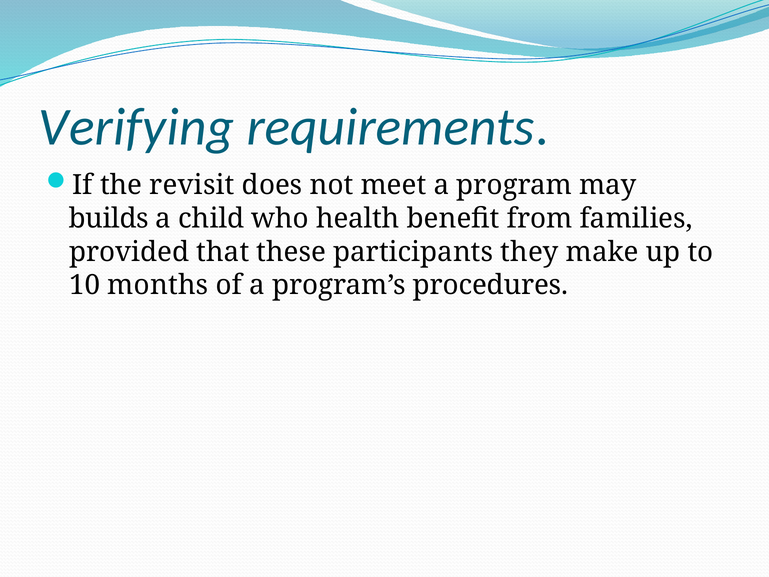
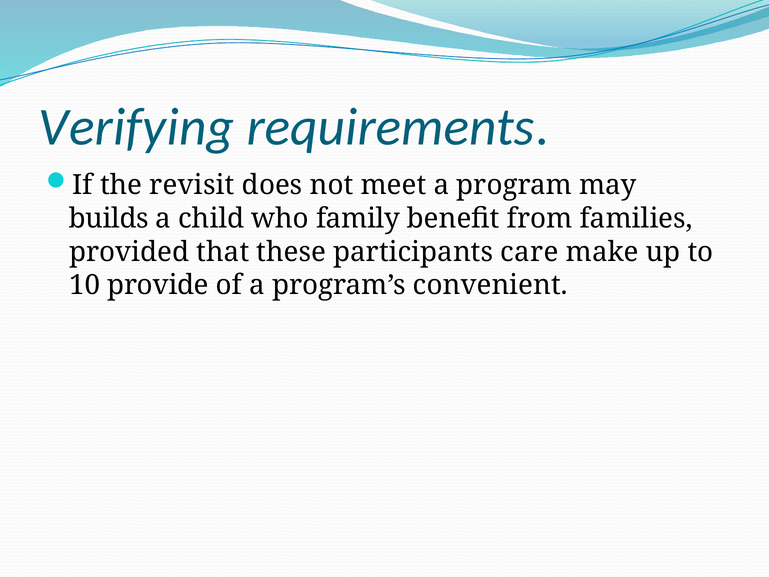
health: health -> family
they: they -> care
months: months -> provide
procedures: procedures -> convenient
